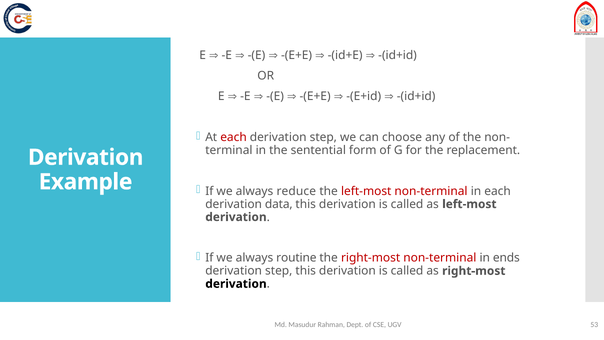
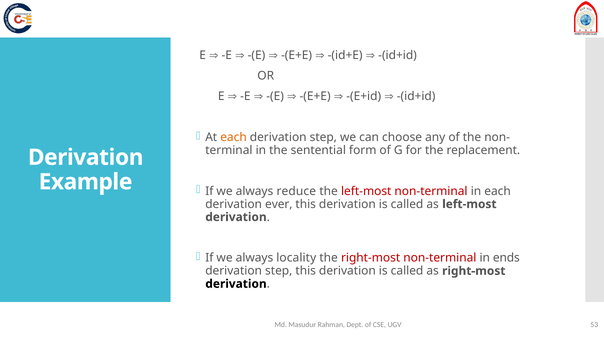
each at (234, 137) colour: red -> orange
data: data -> ever
routine: routine -> locality
